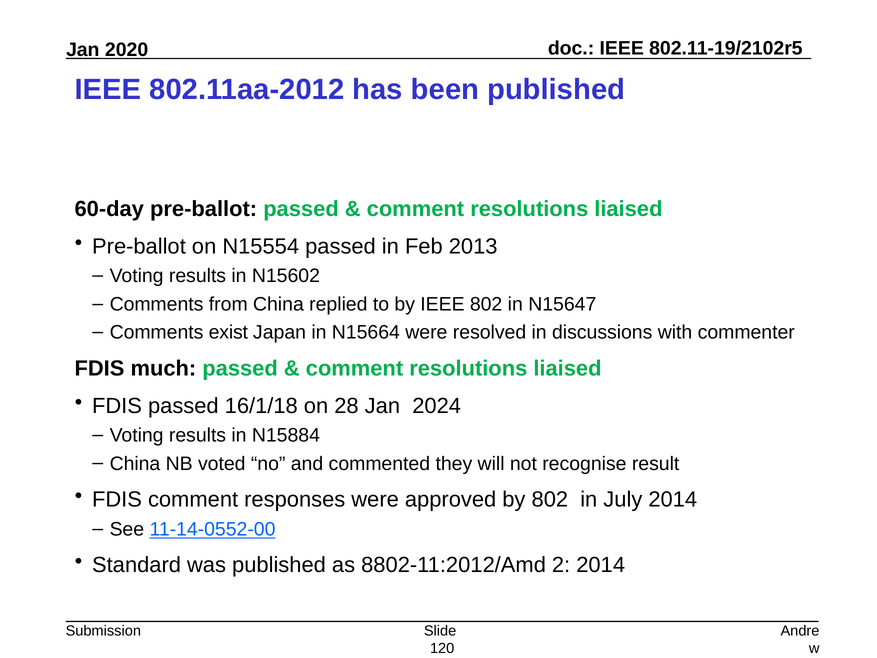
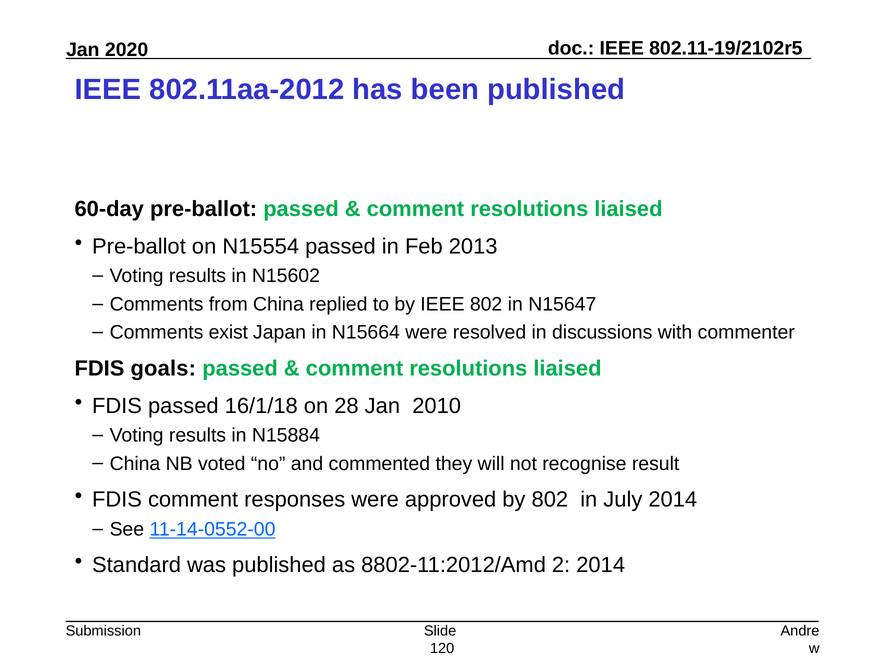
much: much -> goals
2024: 2024 -> 2010
